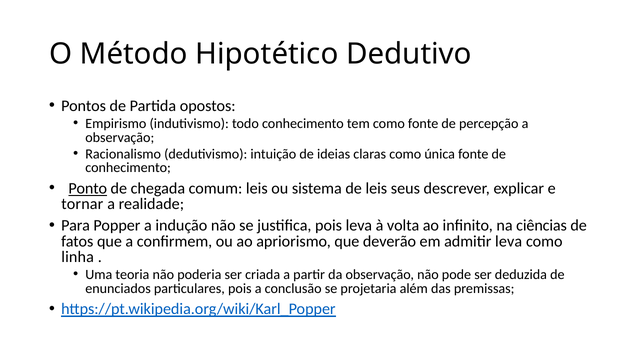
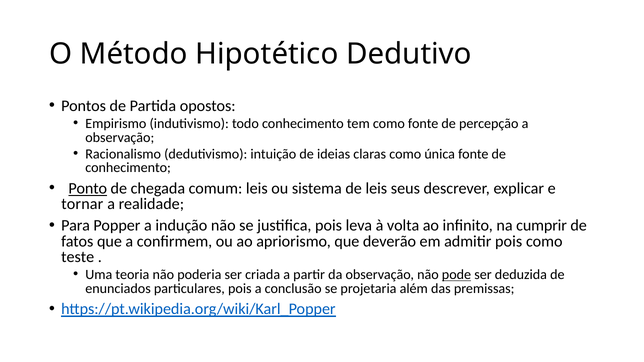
ciências: ciências -> cumprir
admitir leva: leva -> pois
linha: linha -> teste
pode underline: none -> present
